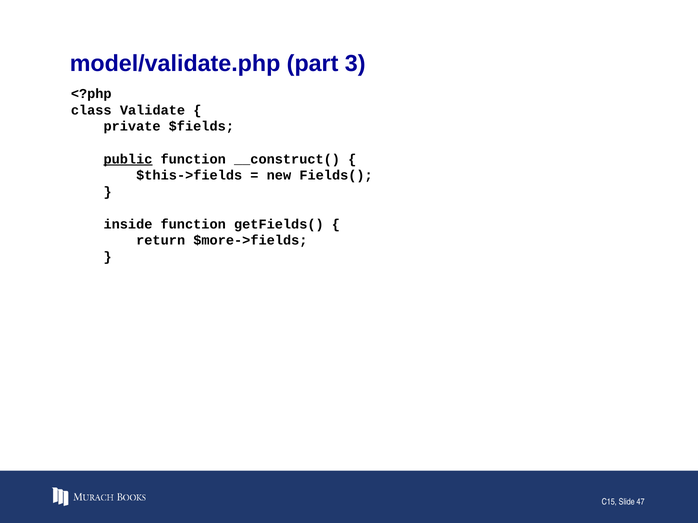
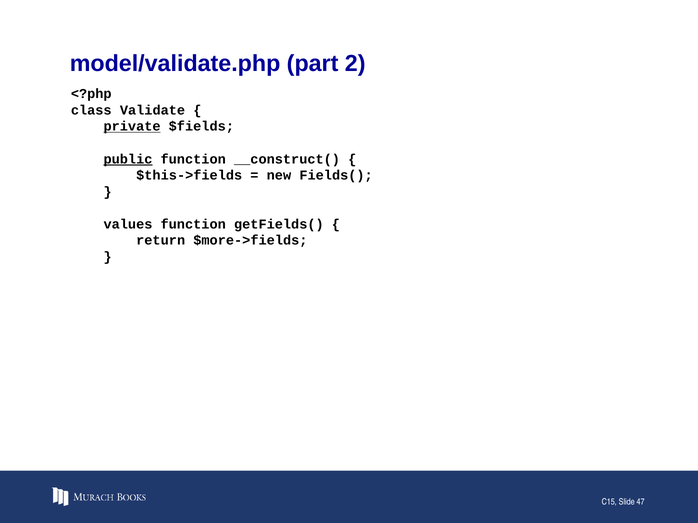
3: 3 -> 2
private underline: none -> present
inside: inside -> values
